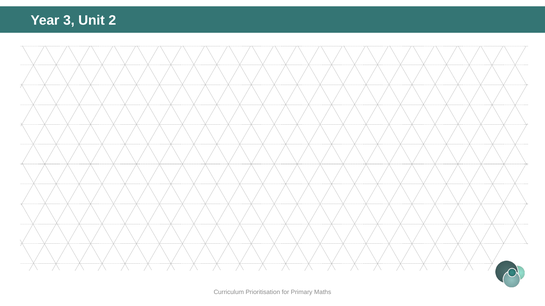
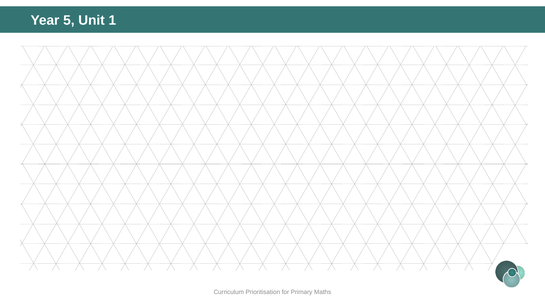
3: 3 -> 5
2: 2 -> 1
